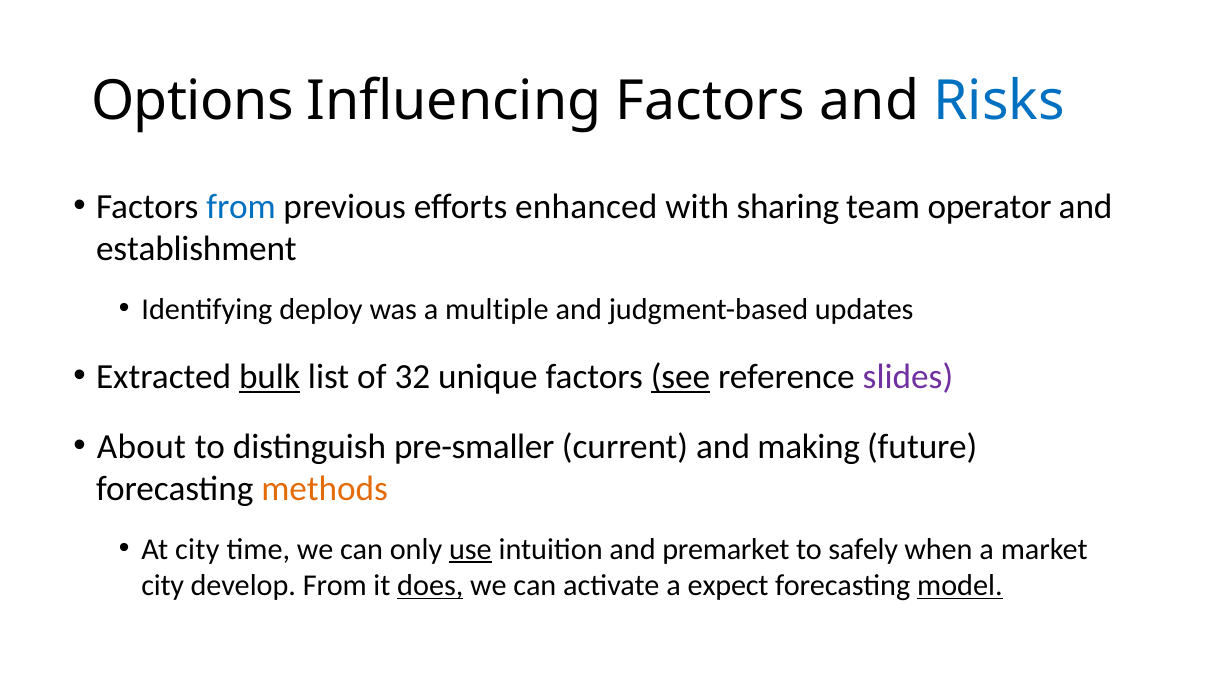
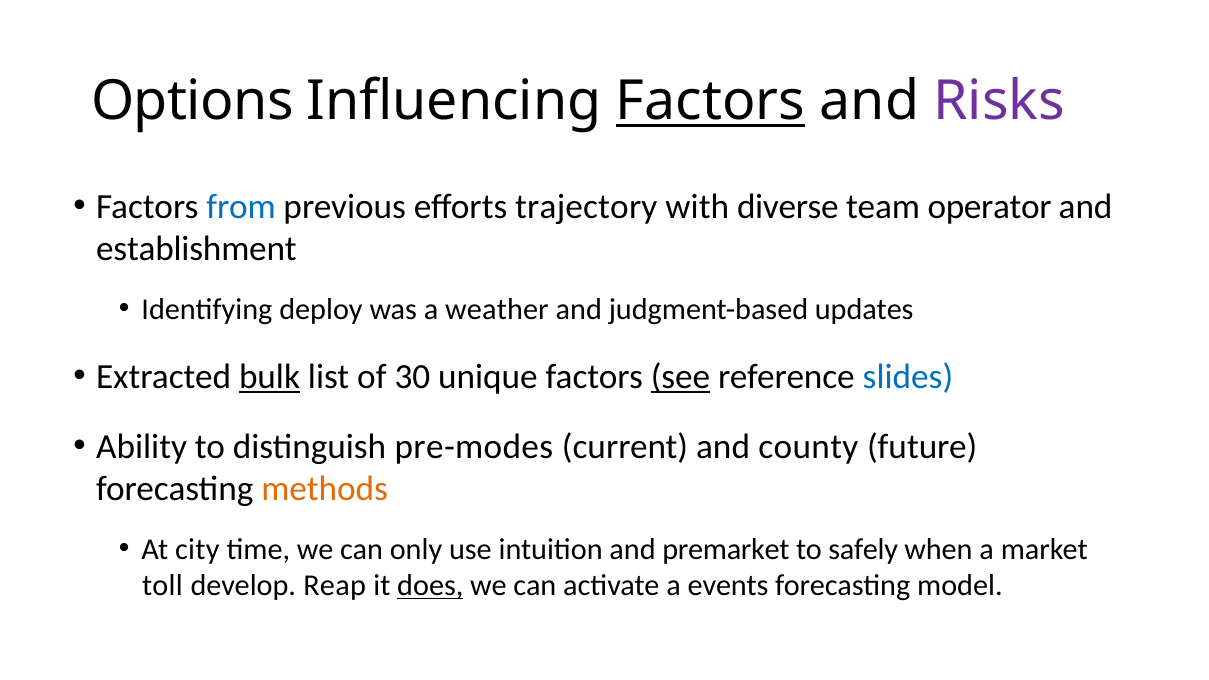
Factors at (711, 102) underline: none -> present
Risks colour: blue -> purple
enhanced: enhanced -> trajectory
sharing: sharing -> diverse
multiple: multiple -> weather
32: 32 -> 30
slides colour: purple -> blue
About: About -> Ability
pre-smaller: pre-smaller -> pre-modes
making: making -> county
use underline: present -> none
city at (163, 586): city -> toll
develop From: From -> Reap
expect: expect -> events
model underline: present -> none
